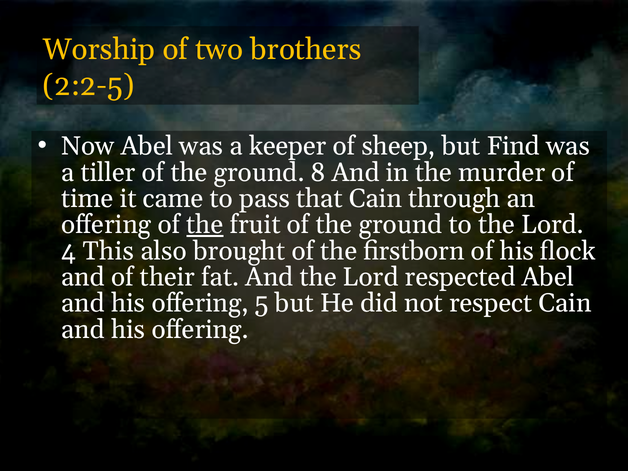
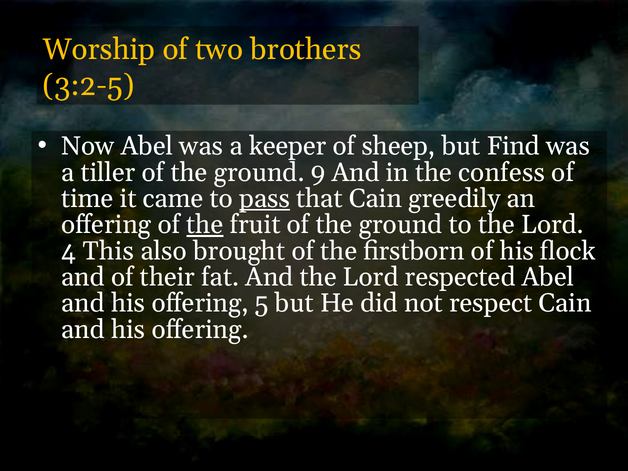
2:2-5: 2:2-5 -> 3:2-5
8: 8 -> 9
murder: murder -> confess
pass underline: none -> present
through: through -> greedily
